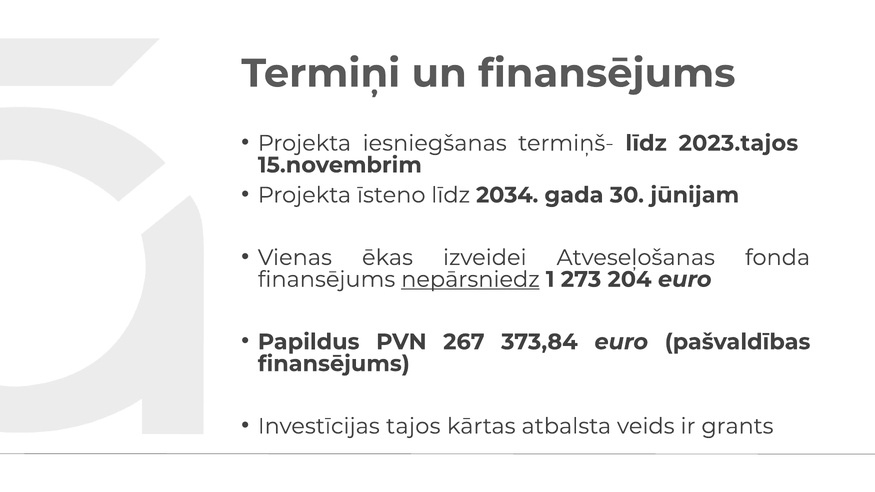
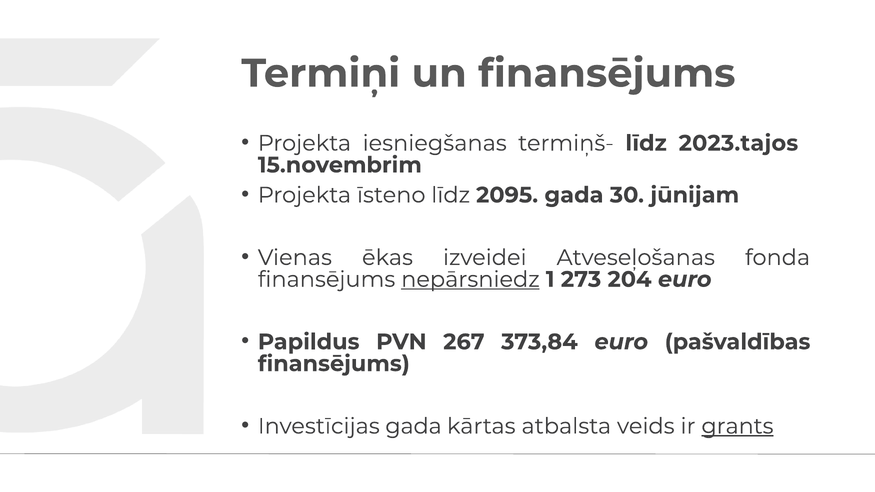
2034: 2034 -> 2095
Investīcijas tajos: tajos -> gada
grants underline: none -> present
